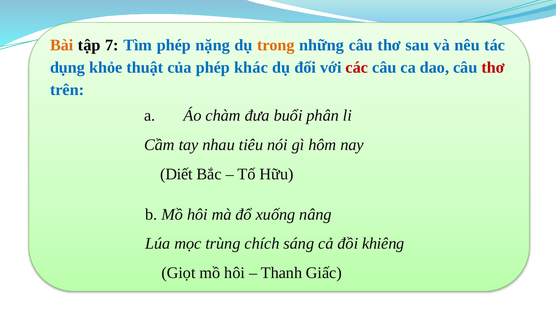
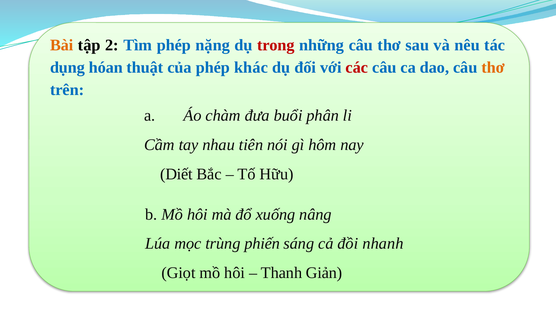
7: 7 -> 2
trong colour: orange -> red
khỏe: khỏe -> hóan
thơ at (493, 68) colour: red -> orange
tiêu: tiêu -> tiên
chích: chích -> phiến
khiêng: khiêng -> nhanh
Giấc: Giấc -> Giản
